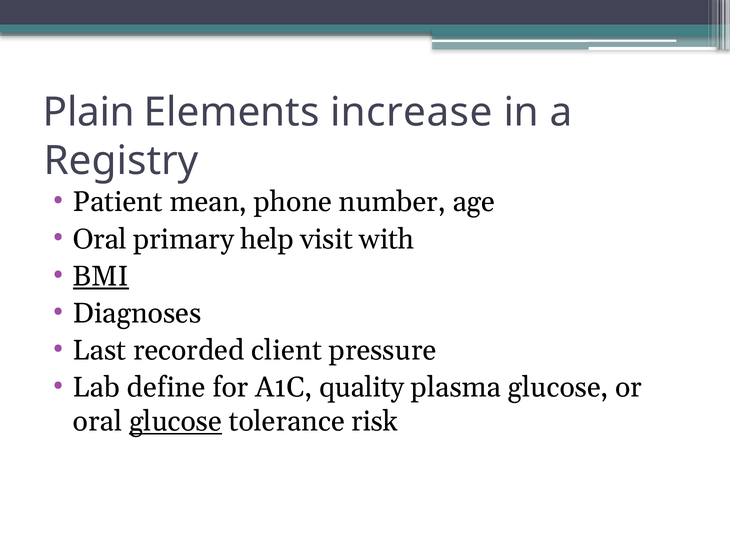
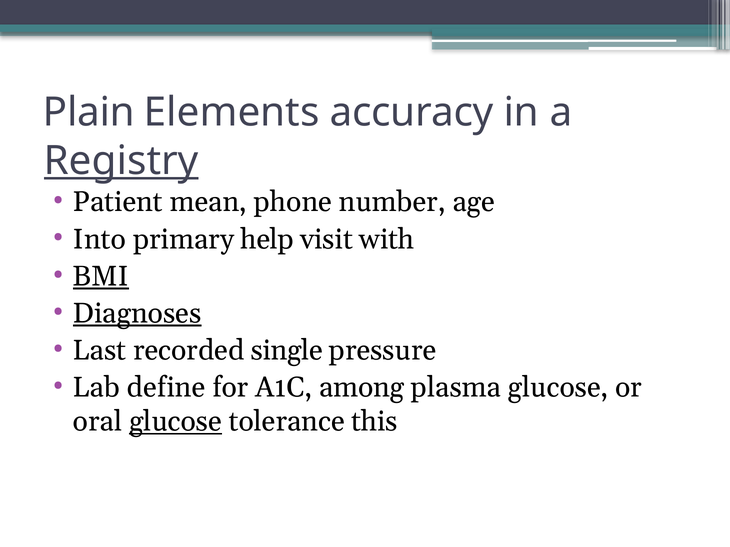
increase: increase -> accuracy
Registry underline: none -> present
Oral at (100, 239): Oral -> Into
Diagnoses underline: none -> present
client: client -> single
quality: quality -> among
risk: risk -> this
